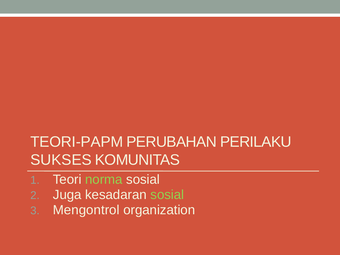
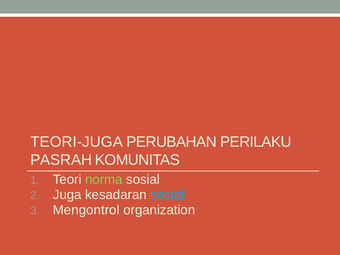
TEORI-PAPM: TEORI-PAPM -> TEORI-JUGA
SUKSES: SUKSES -> PASRAH
sosial at (167, 195) colour: light green -> light blue
